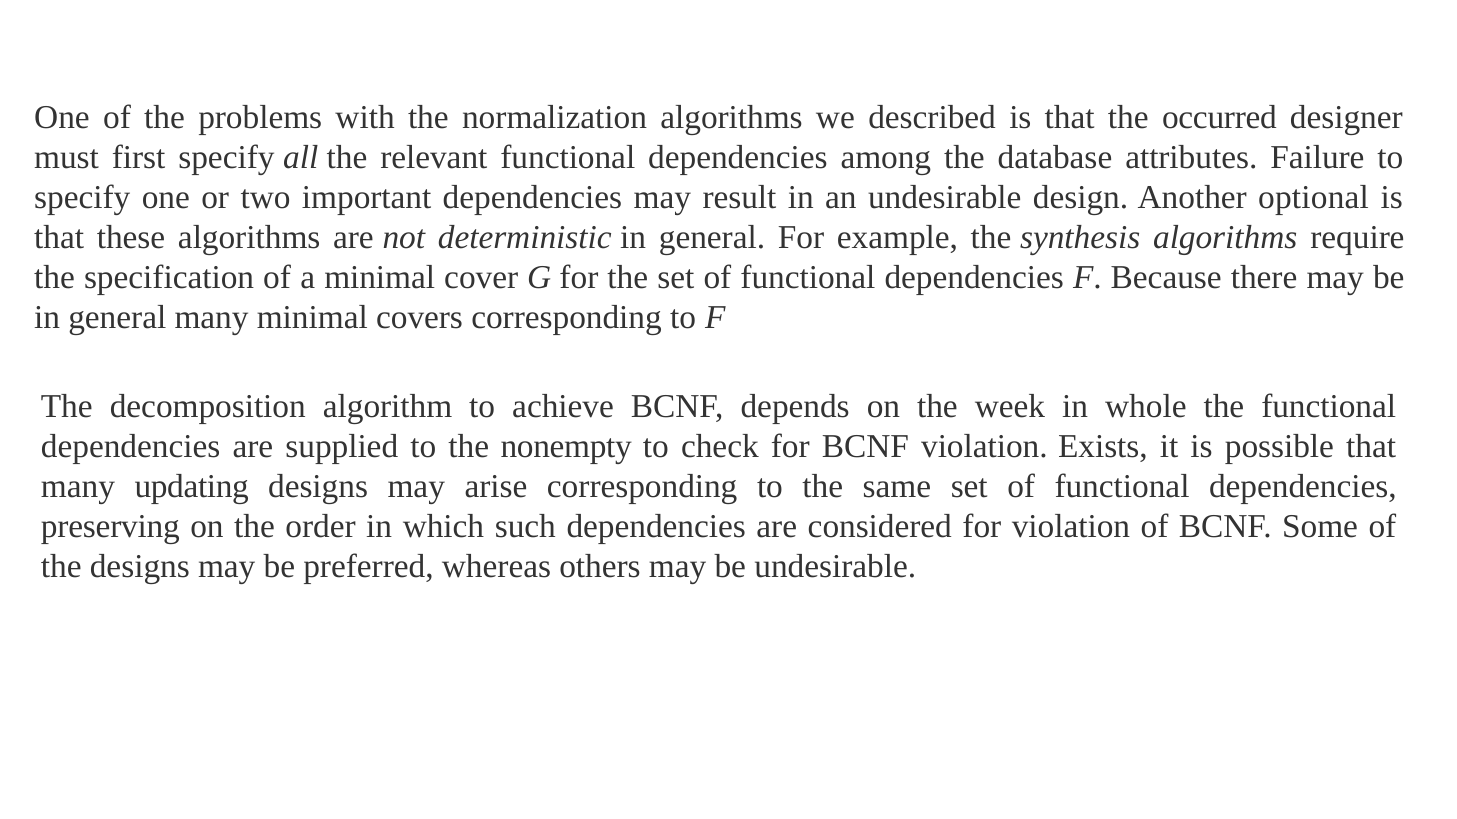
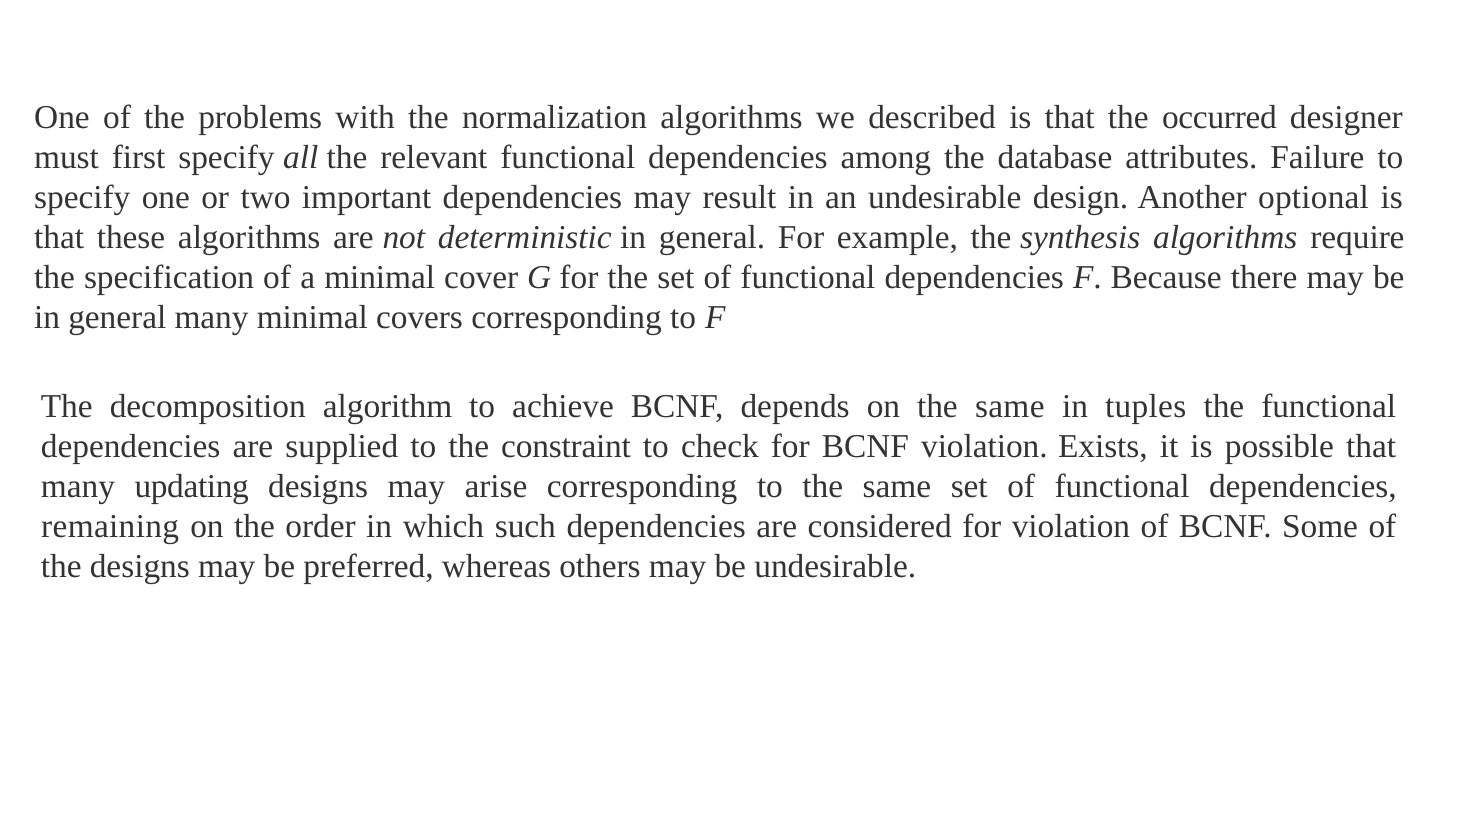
on the week: week -> same
whole: whole -> tuples
nonempty: nonempty -> constraint
preserving: preserving -> remaining
